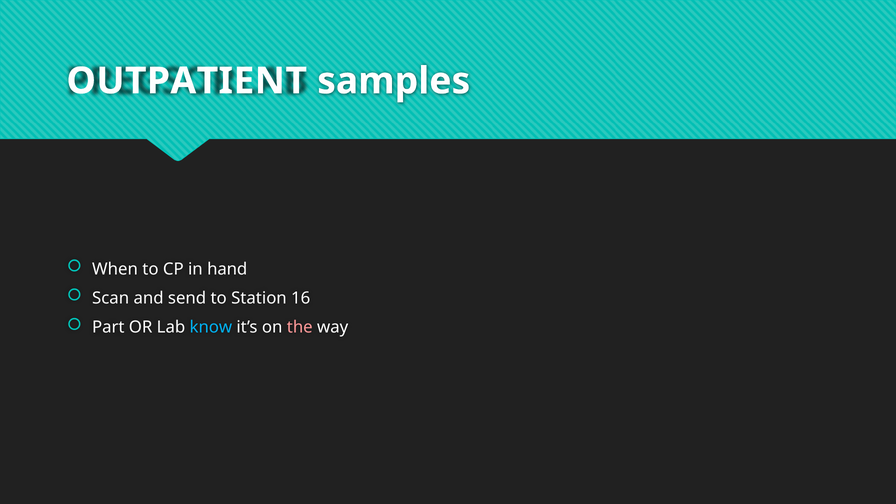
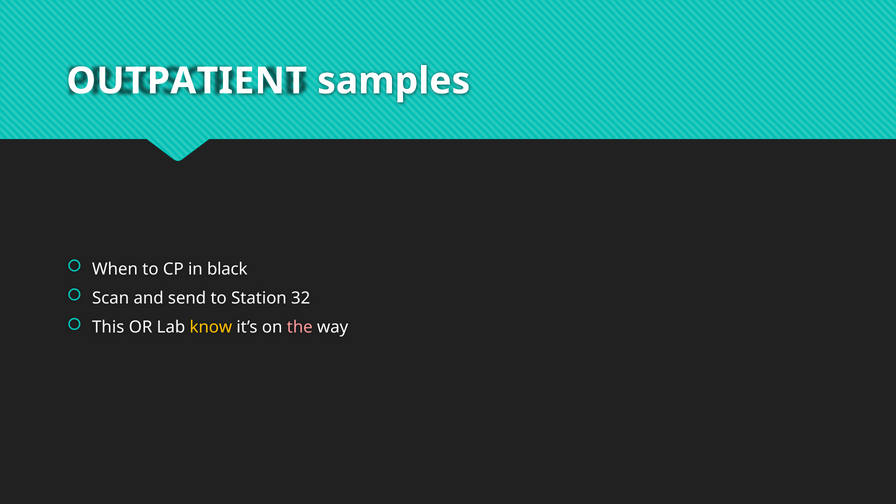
hand: hand -> black
16: 16 -> 32
Part: Part -> This
know colour: light blue -> yellow
